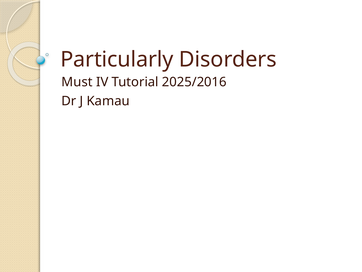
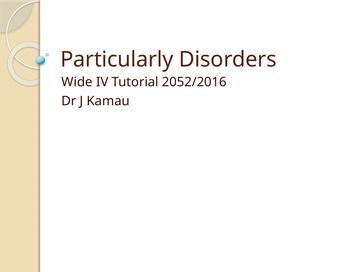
Must: Must -> Wide
2025/2016: 2025/2016 -> 2052/2016
